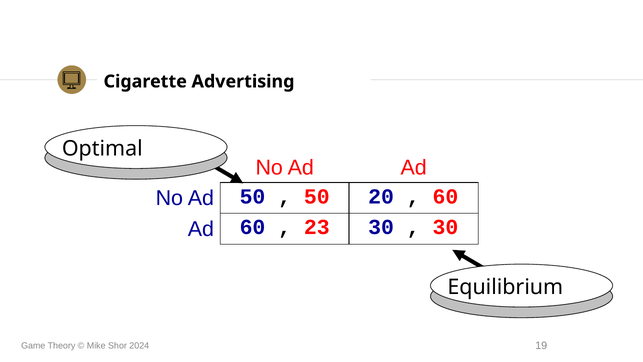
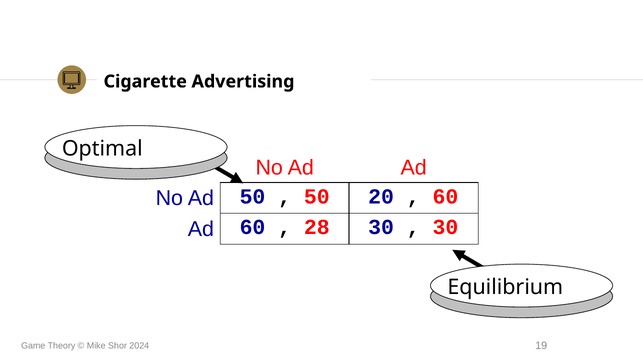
23: 23 -> 28
